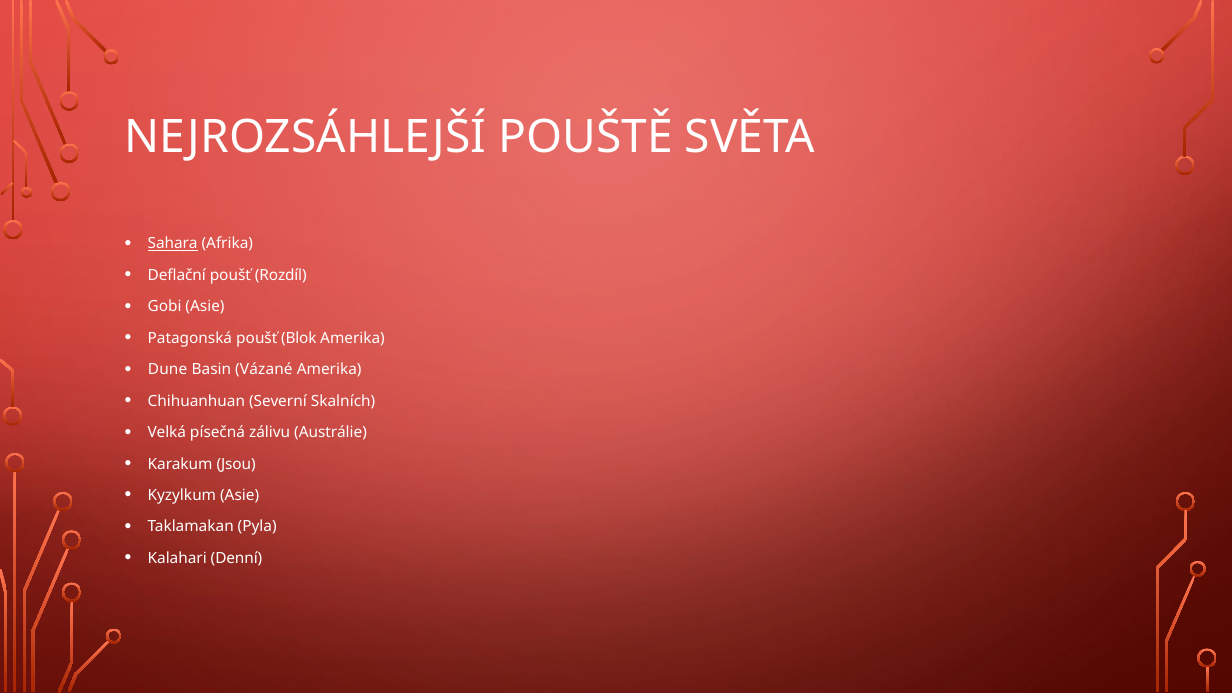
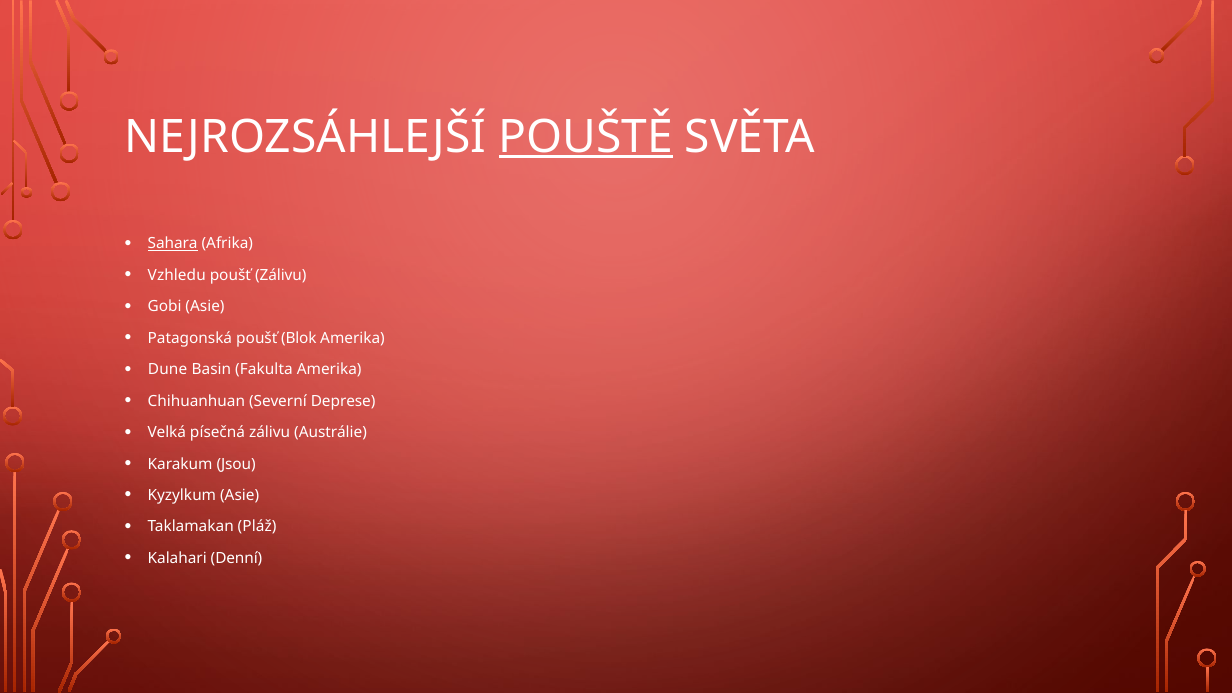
POUŠTĚ underline: none -> present
Deflační: Deflační -> Vzhledu
poušť Rozdíl: Rozdíl -> Zálivu
Vázané: Vázané -> Fakulta
Skalních: Skalních -> Deprese
Pyla: Pyla -> Pláž
